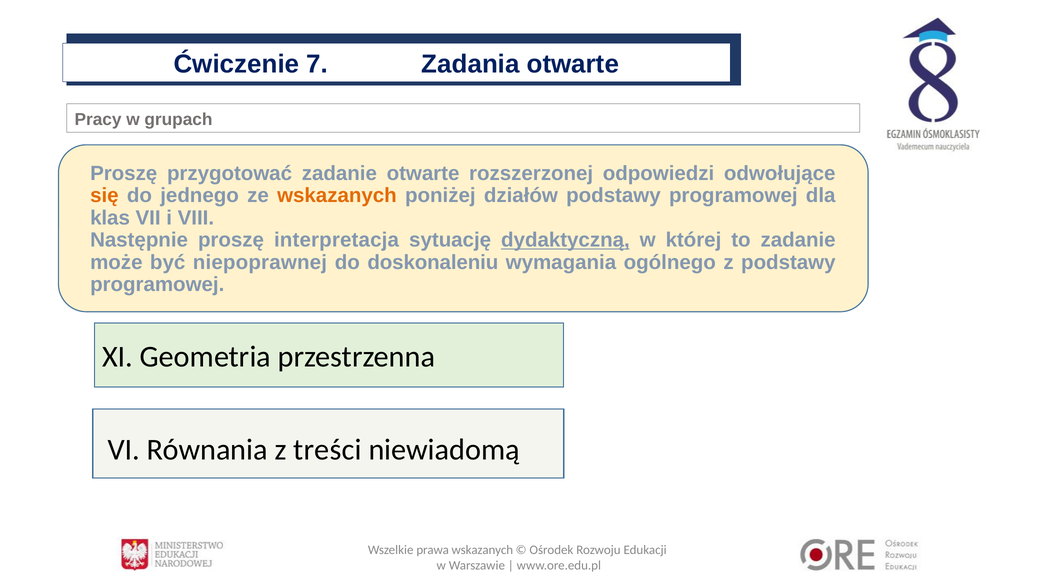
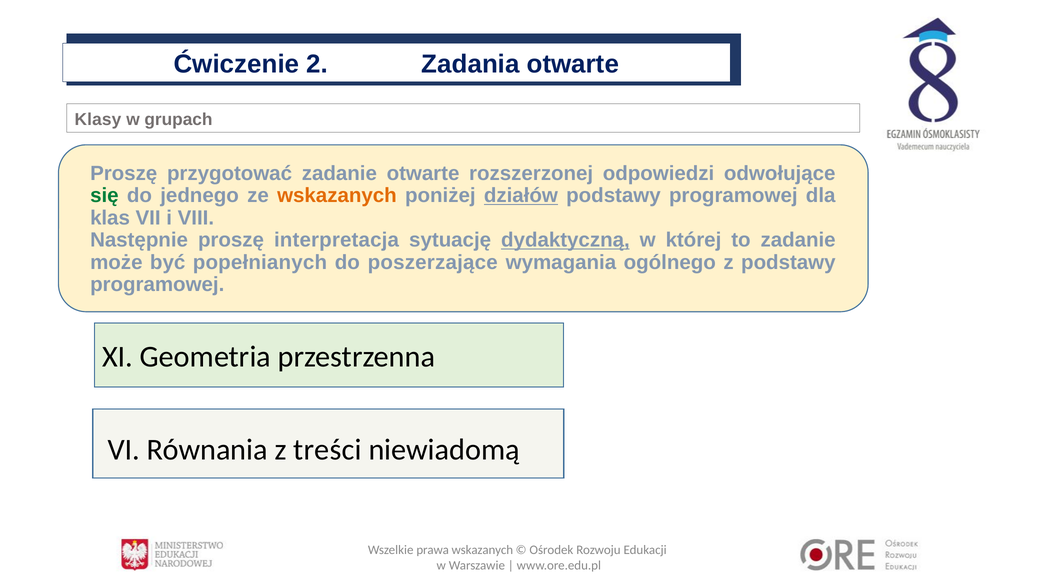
7: 7 -> 2
Pracy: Pracy -> Klasy
się colour: orange -> green
działów underline: none -> present
niepoprawnej: niepoprawnej -> popełnianych
doskonaleniu: doskonaleniu -> poszerzające
